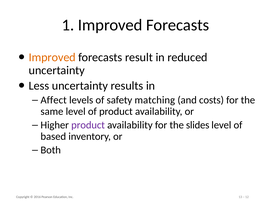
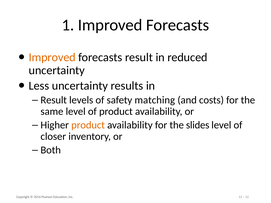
Affect at (54, 100): Affect -> Result
product at (88, 125) colour: purple -> orange
based: based -> closer
